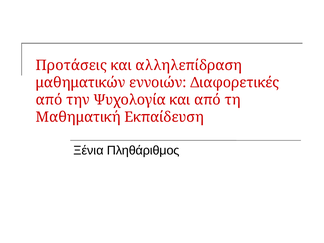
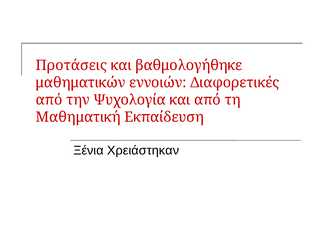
αλληλεπίδραση: αλληλεπίδραση -> βαθμολογήθηκε
Πληθάριθμος: Πληθάριθμος -> Χρειάστηκαν
